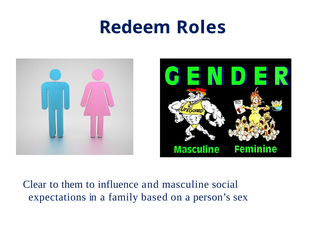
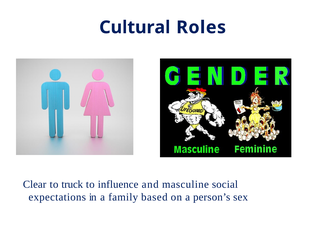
Redeem: Redeem -> Cultural
them: them -> truck
